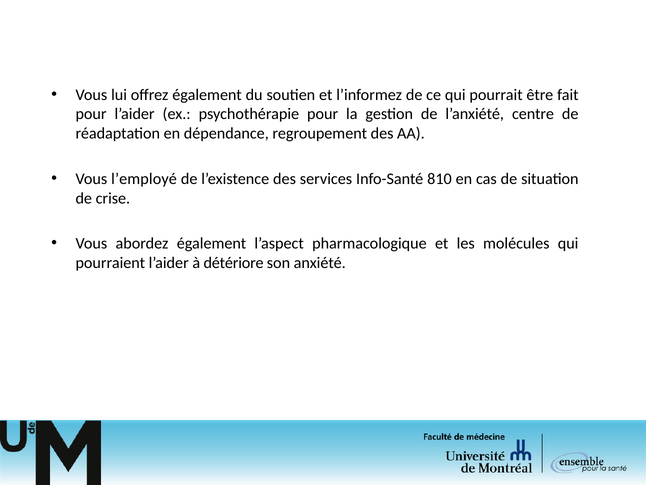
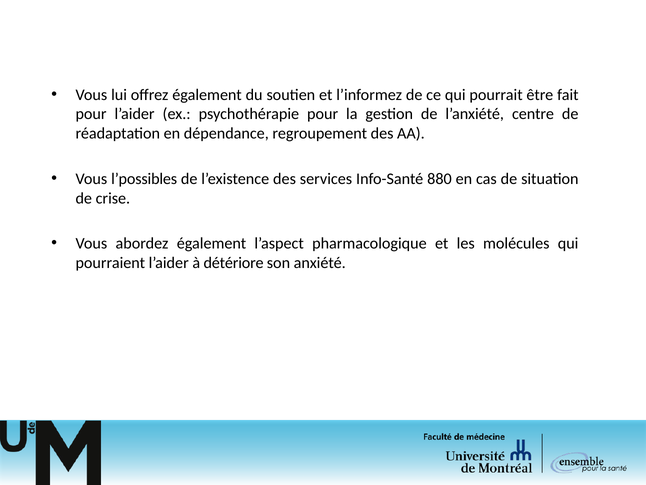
l’employé: l’employé -> l’possibles
810: 810 -> 880
